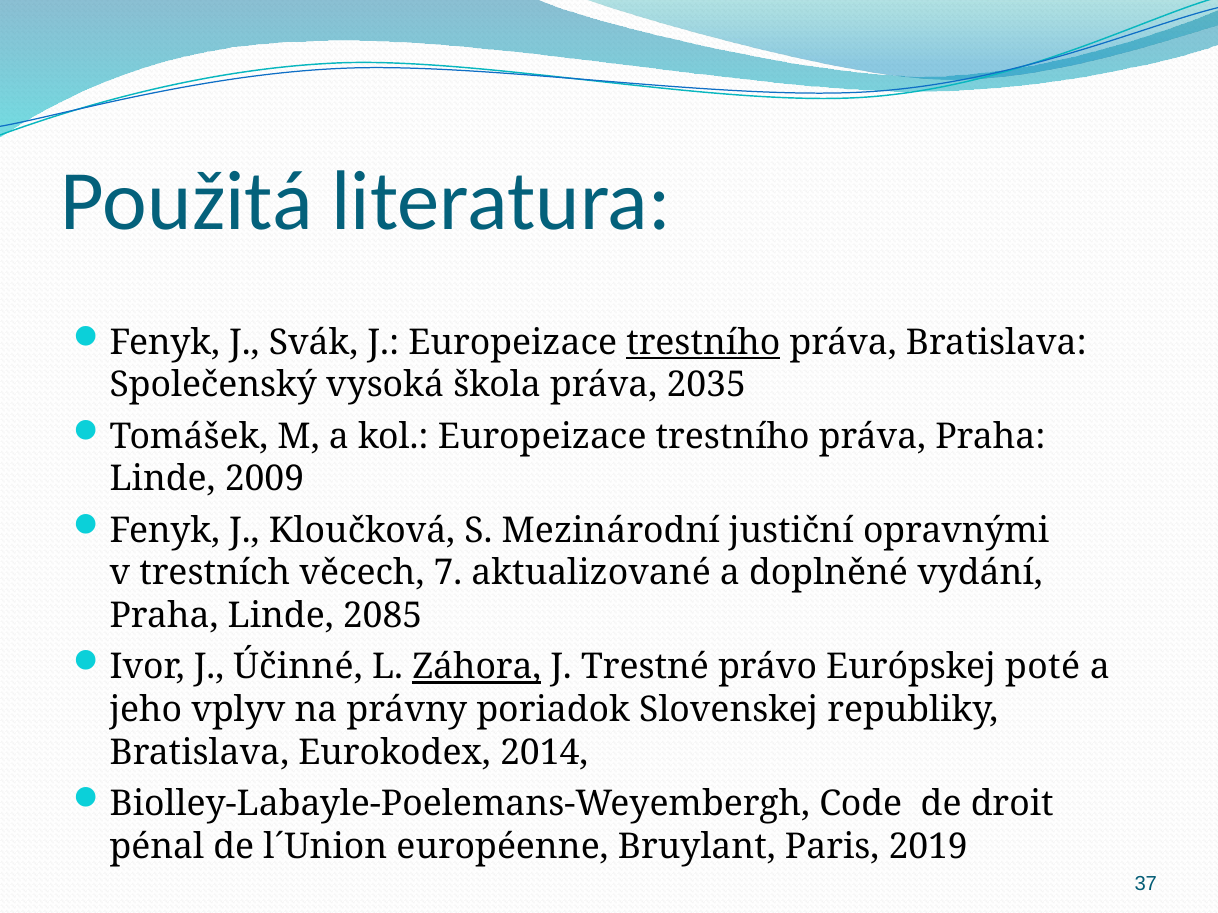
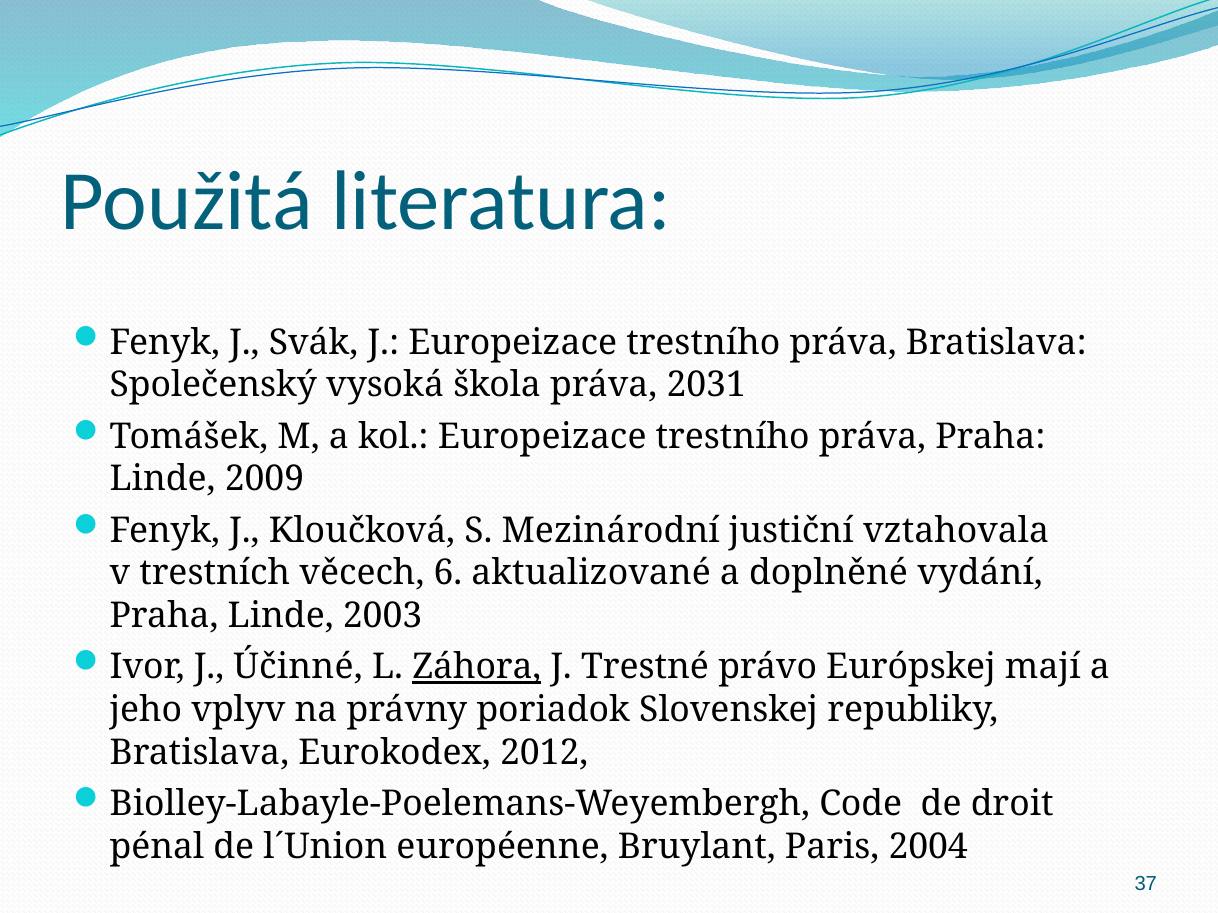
trestního at (703, 343) underline: present -> none
2035: 2035 -> 2031
opravnými: opravnými -> vztahovala
7: 7 -> 6
2085: 2085 -> 2003
poté: poté -> mají
2014: 2014 -> 2012
2019: 2019 -> 2004
